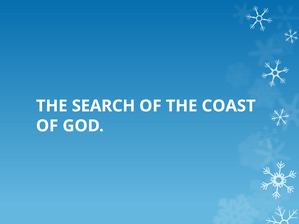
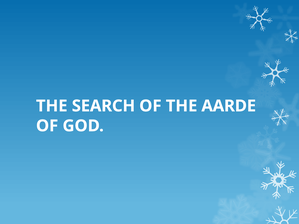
COAST: COAST -> AARDE
